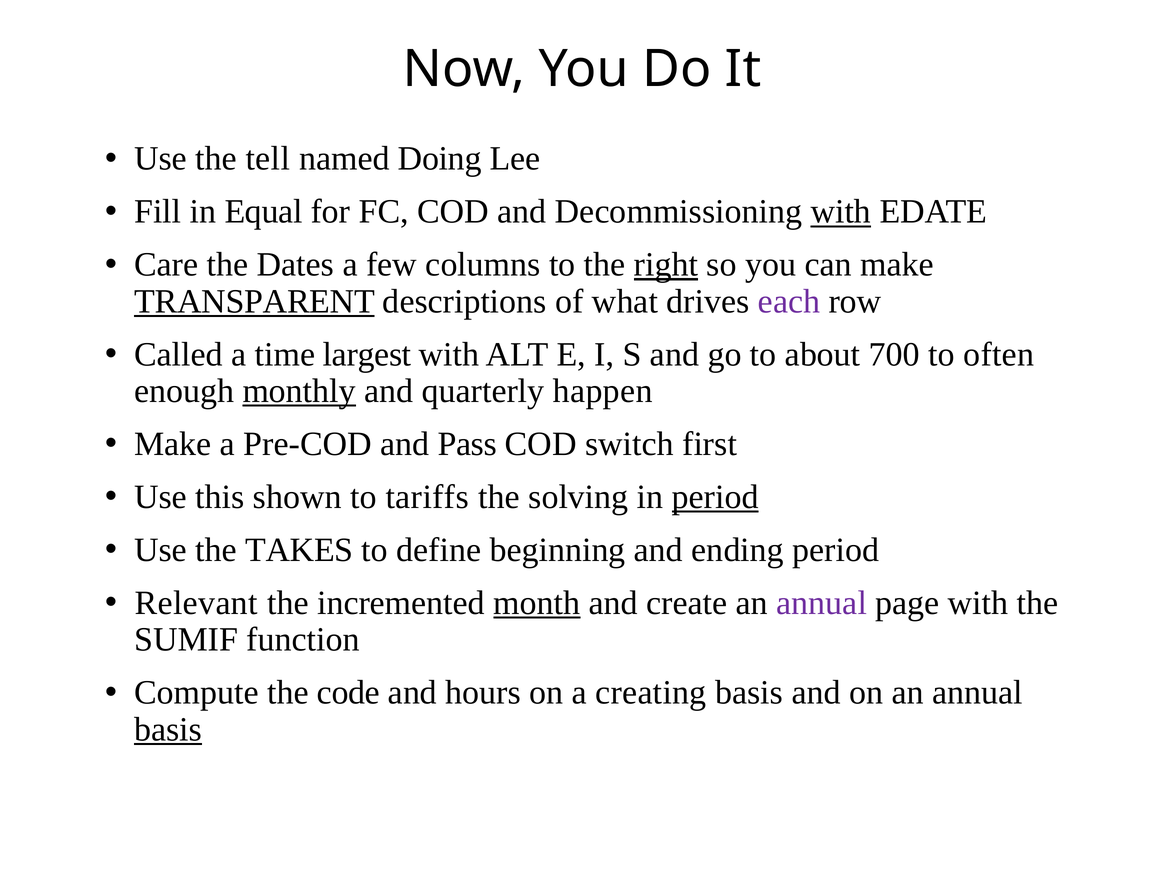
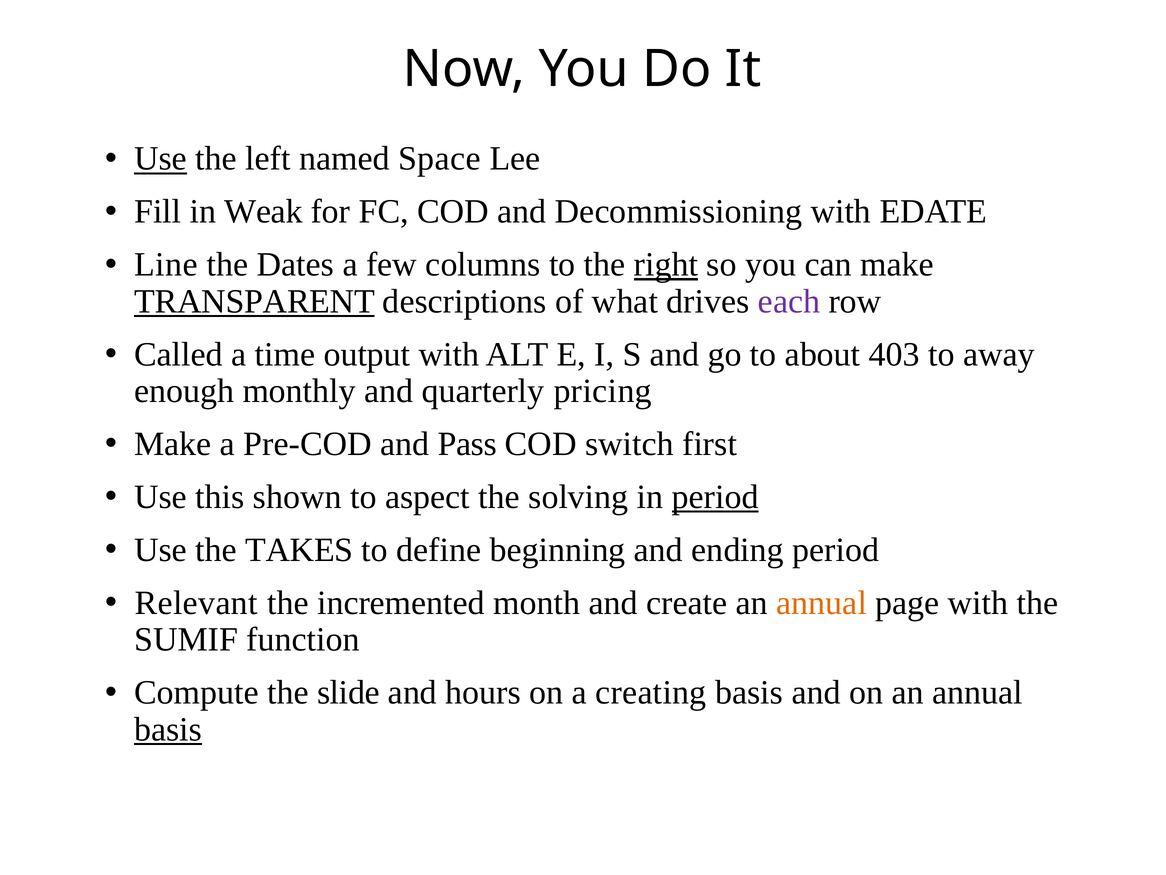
Use at (161, 159) underline: none -> present
tell: tell -> left
Doing: Doing -> Space
Equal: Equal -> Weak
with at (841, 212) underline: present -> none
Care: Care -> Line
largest: largest -> output
700: 700 -> 403
often: often -> away
monthly underline: present -> none
happen: happen -> pricing
tariffs: tariffs -> aspect
month underline: present -> none
annual at (822, 603) colour: purple -> orange
code: code -> slide
